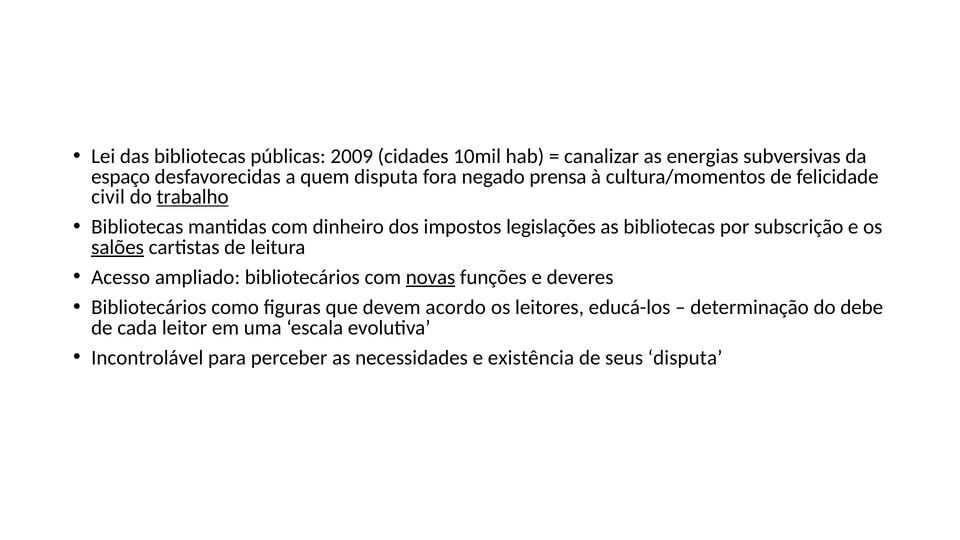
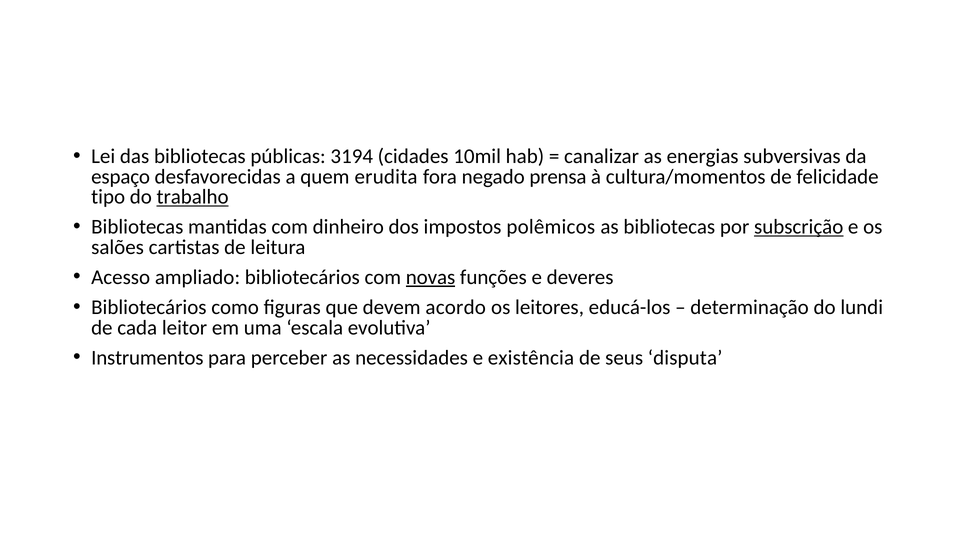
2009: 2009 -> 3194
quem disputa: disputa -> erudita
civil: civil -> tipo
legislações: legislações -> polêmicos
subscrição underline: none -> present
salões underline: present -> none
debe: debe -> lundi
Incontrolável: Incontrolável -> Instrumentos
